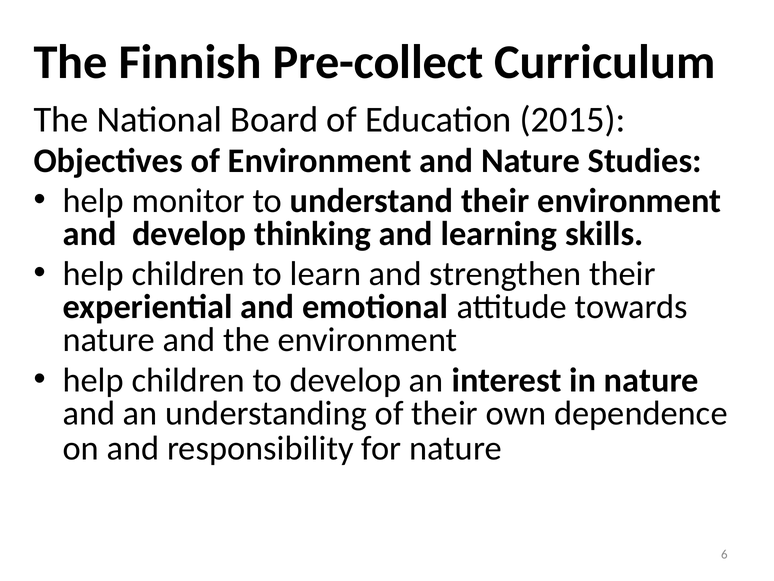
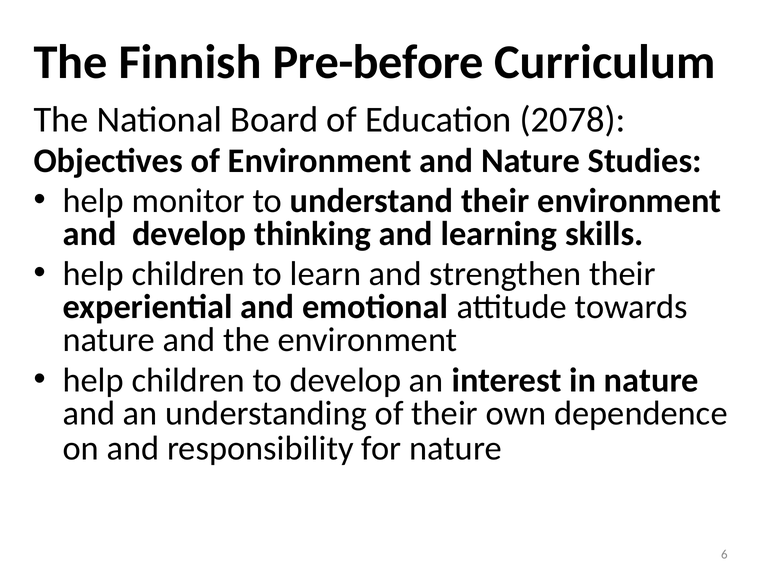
Pre-collect: Pre-collect -> Pre-before
2015: 2015 -> 2078
